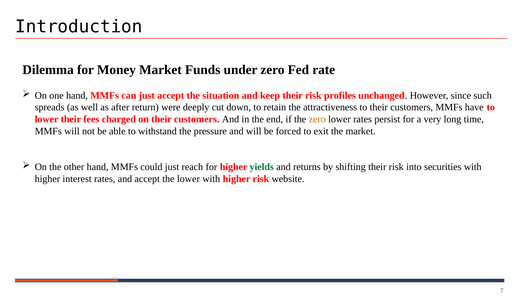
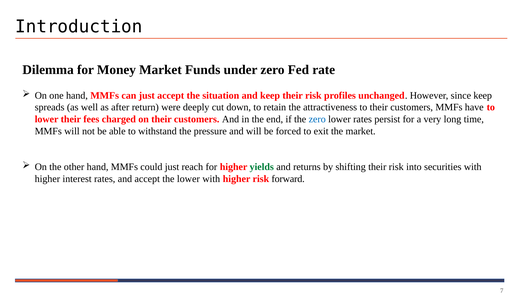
since such: such -> keep
zero at (317, 119) colour: orange -> blue
website: website -> forward
